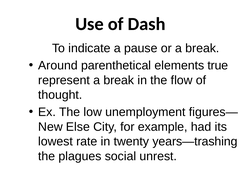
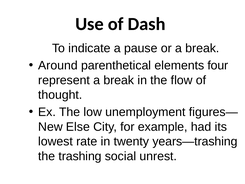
true: true -> four
plagues: plagues -> trashing
